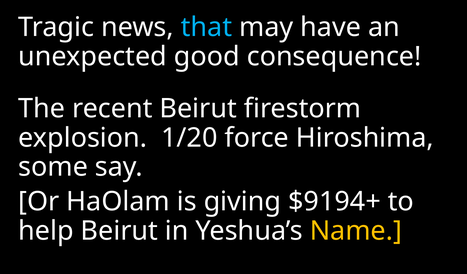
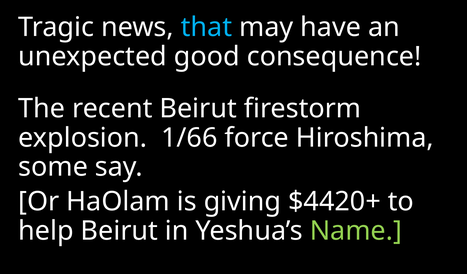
1/20: 1/20 -> 1/66
$9194+: $9194+ -> $4420+
Name colour: yellow -> light green
